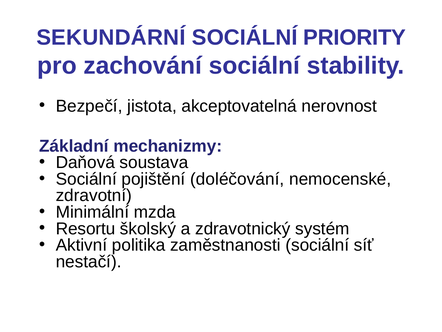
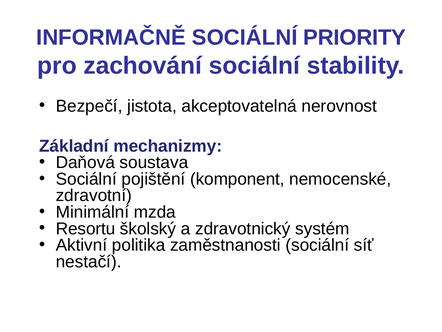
SEKUNDÁRNÍ: SEKUNDÁRNÍ -> INFORMAČNĚ
doléčování: doléčování -> komponent
